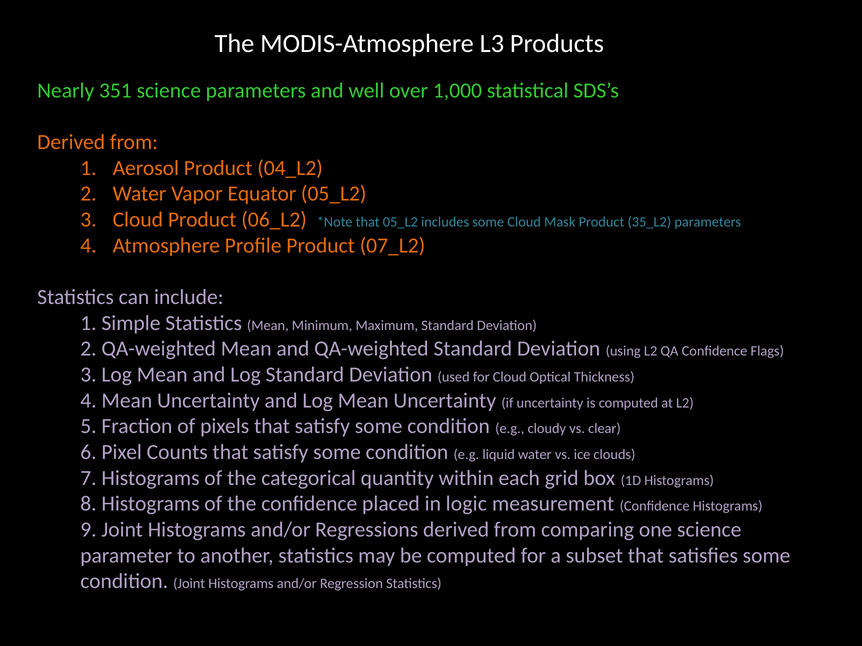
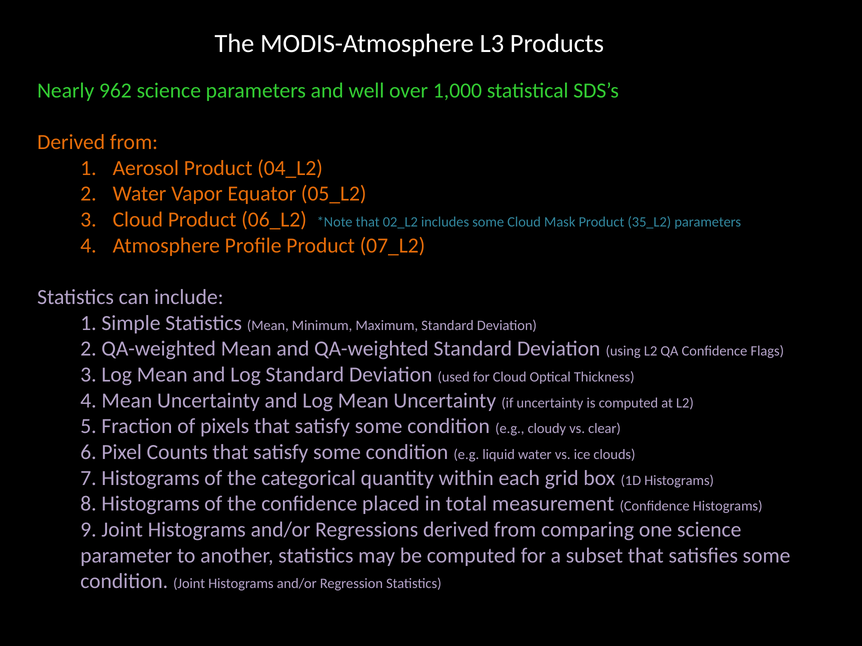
351: 351 -> 962
that 05_L2: 05_L2 -> 02_L2
logic: logic -> total
